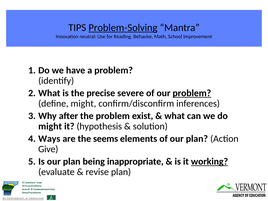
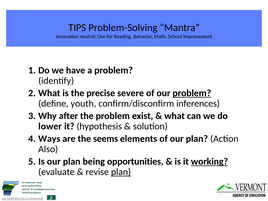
Problem-Solving underline: present -> none
define might: might -> youth
might at (50, 126): might -> lower
Give: Give -> Also
inappropriate: inappropriate -> opportunities
plan at (121, 172) underline: none -> present
